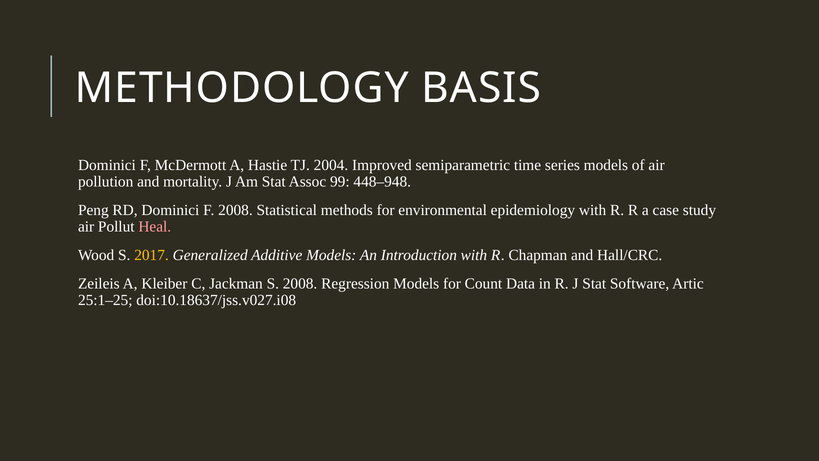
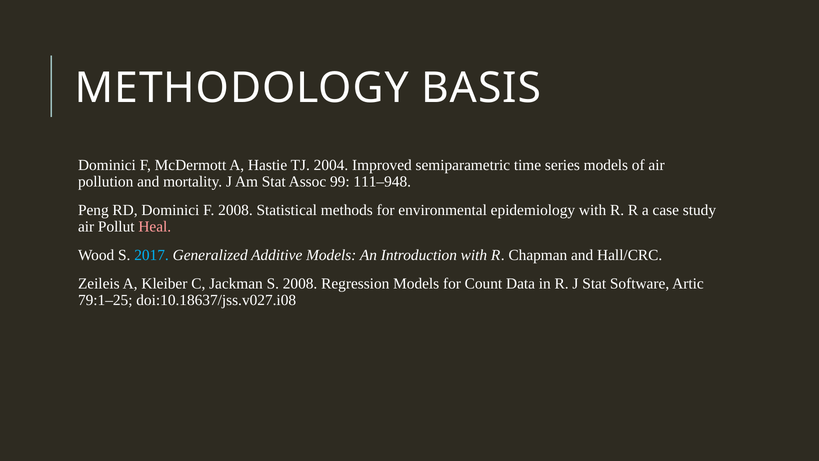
448–948: 448–948 -> 111–948
2017 colour: yellow -> light blue
25:1–25: 25:1–25 -> 79:1–25
